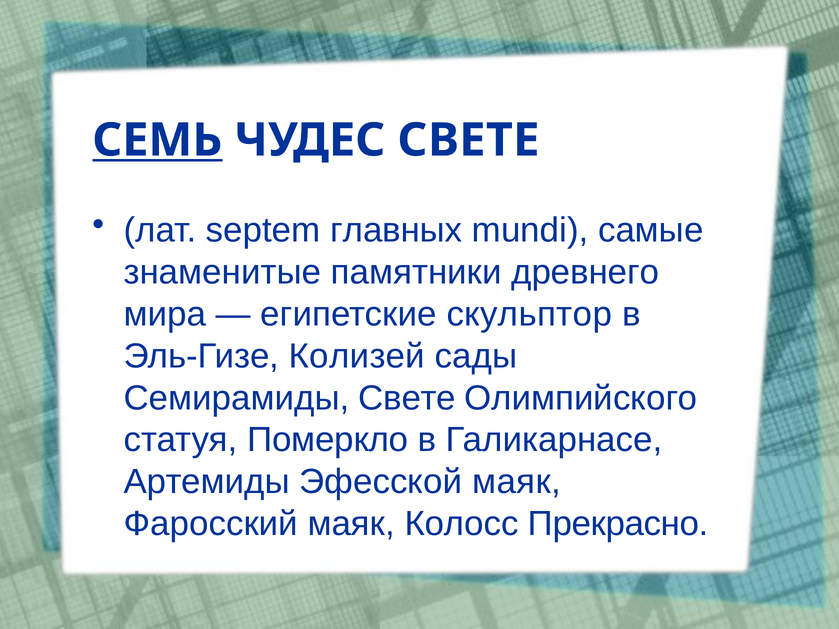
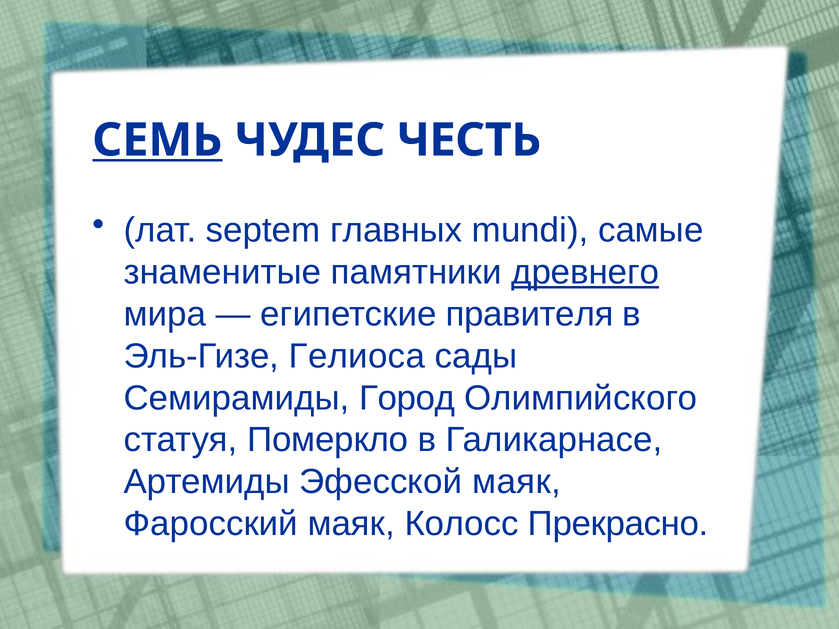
ЧУДЕС СВЕТЕ: СВЕТЕ -> ЧЕСТЬ
древнего underline: none -> present
скульптор: скульптор -> правителя
Колизей: Колизей -> Гелиоса
Семирамиды Свете: Свете -> Город
